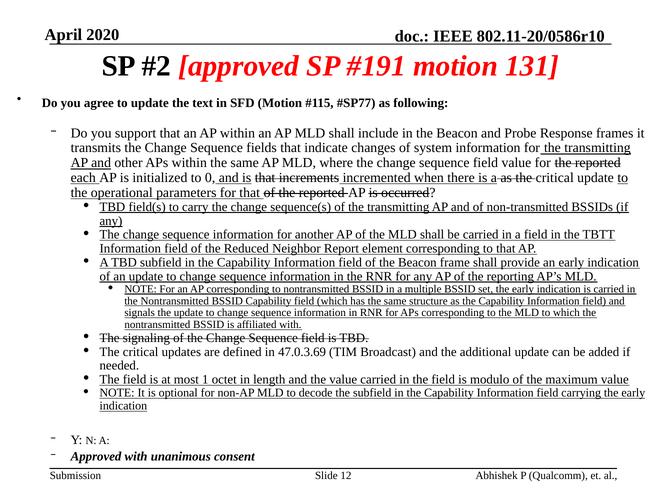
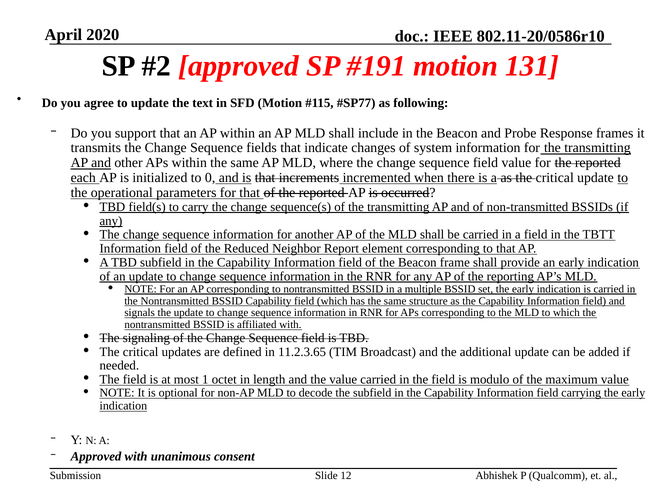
47.0.3.69: 47.0.3.69 -> 11.2.3.65
